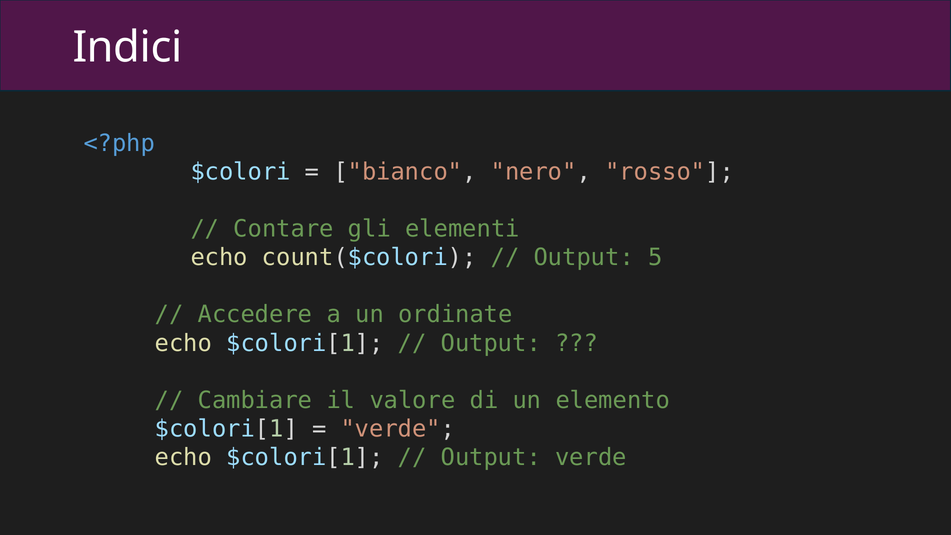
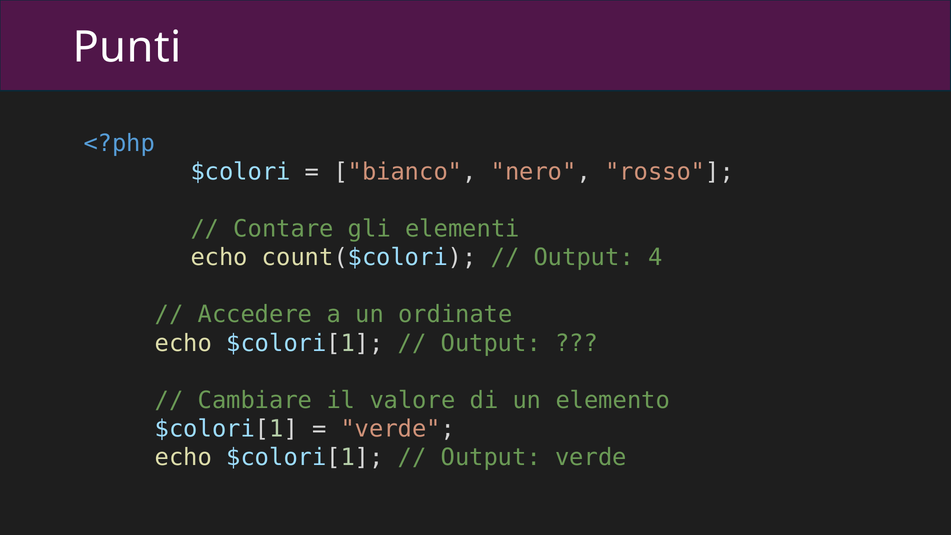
Indici: Indici -> Punti
5: 5 -> 4
